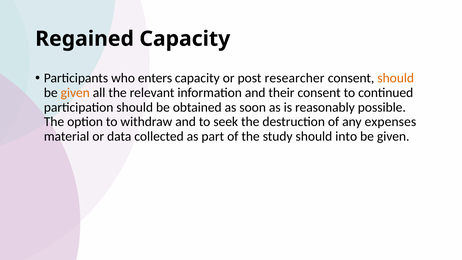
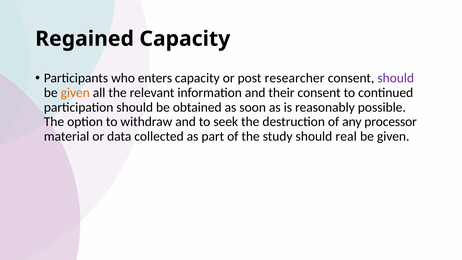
should at (396, 78) colour: orange -> purple
expenses: expenses -> processor
into: into -> real
